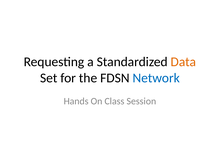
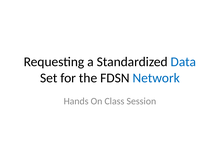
Data colour: orange -> blue
